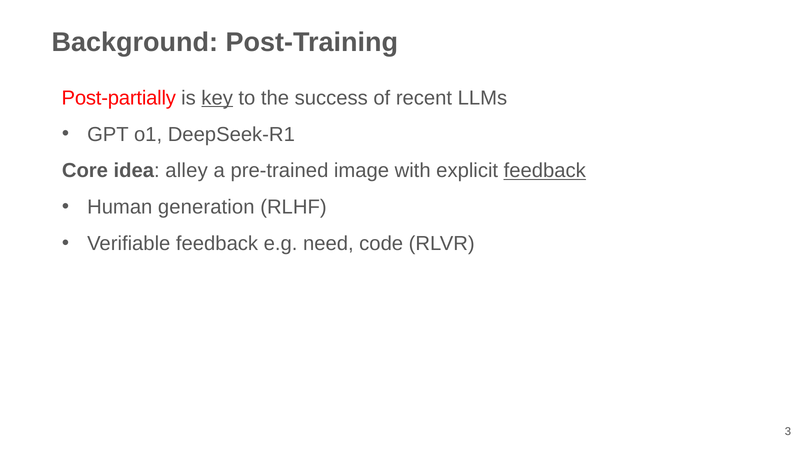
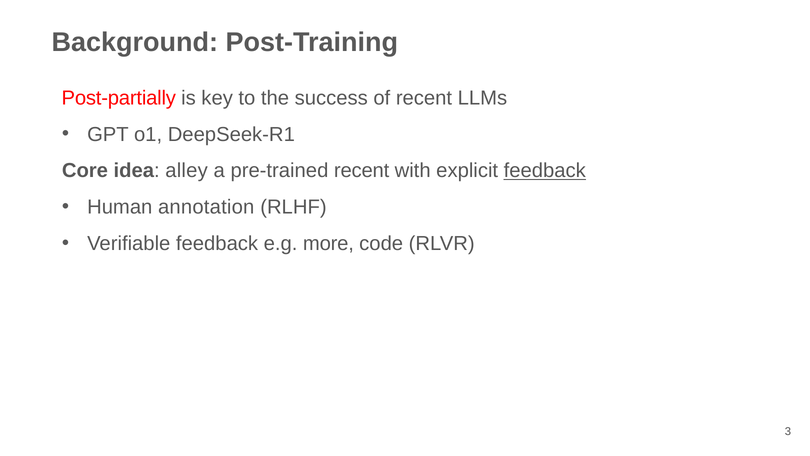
key underline: present -> none
pre-trained image: image -> recent
generation: generation -> annotation
need: need -> more
